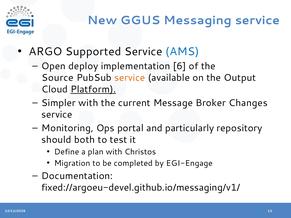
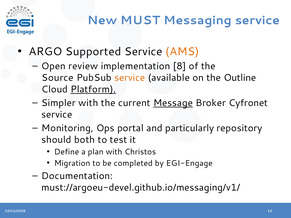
GGUS: GGUS -> MUST
AMS colour: blue -> orange
deploy: deploy -> review
6: 6 -> 8
Output: Output -> Outline
Message underline: none -> present
Changes: Changes -> Cyfronet
fixed://argoeu-devel.github.io/messaging/v1/: fixed://argoeu-devel.github.io/messaging/v1/ -> must://argoeu-devel.github.io/messaging/v1/
